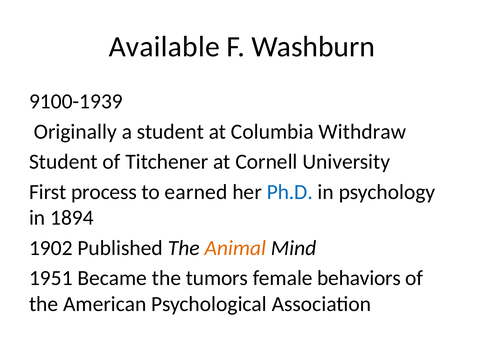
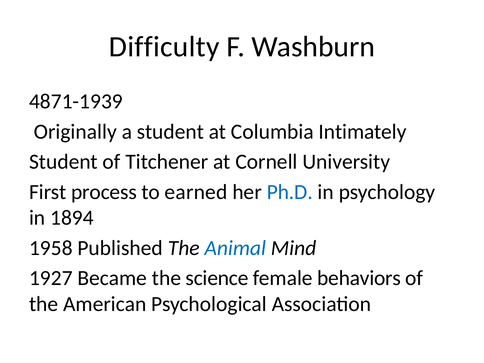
Available: Available -> Difficulty
9100-1939: 9100-1939 -> 4871-1939
Withdraw: Withdraw -> Intimately
1902: 1902 -> 1958
Animal colour: orange -> blue
1951: 1951 -> 1927
tumors: tumors -> science
